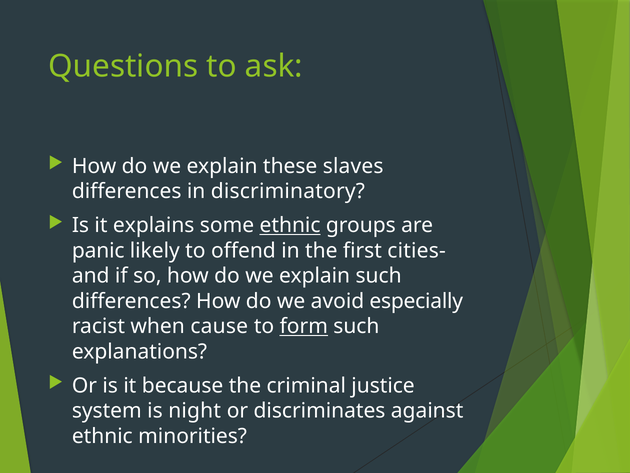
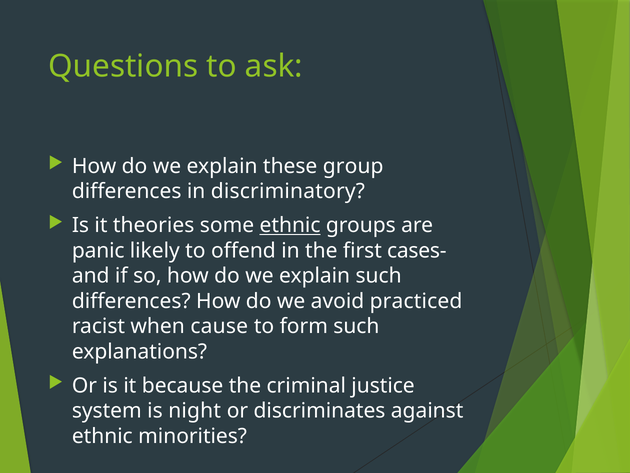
slaves: slaves -> group
explains: explains -> theories
cities-: cities- -> cases-
especially: especially -> practiced
form underline: present -> none
